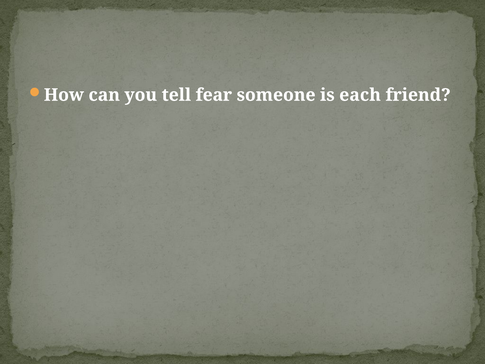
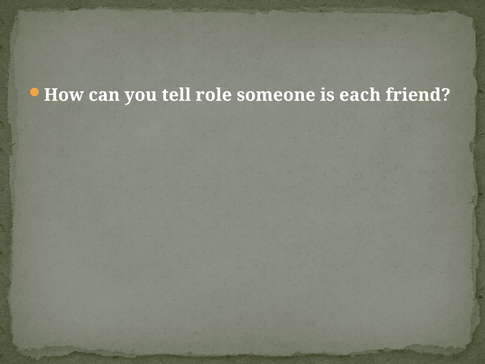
fear: fear -> role
